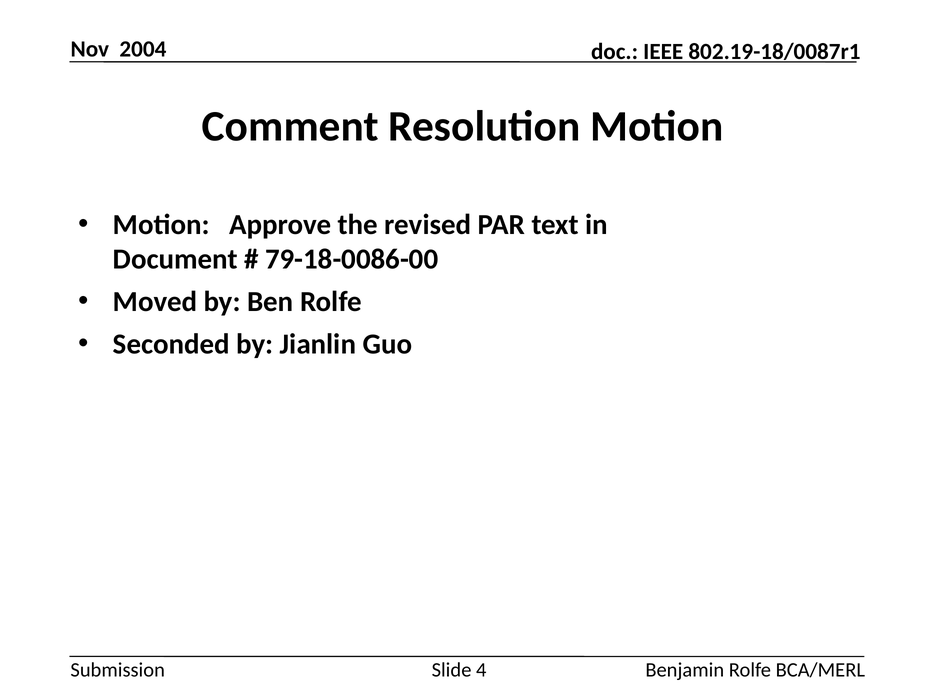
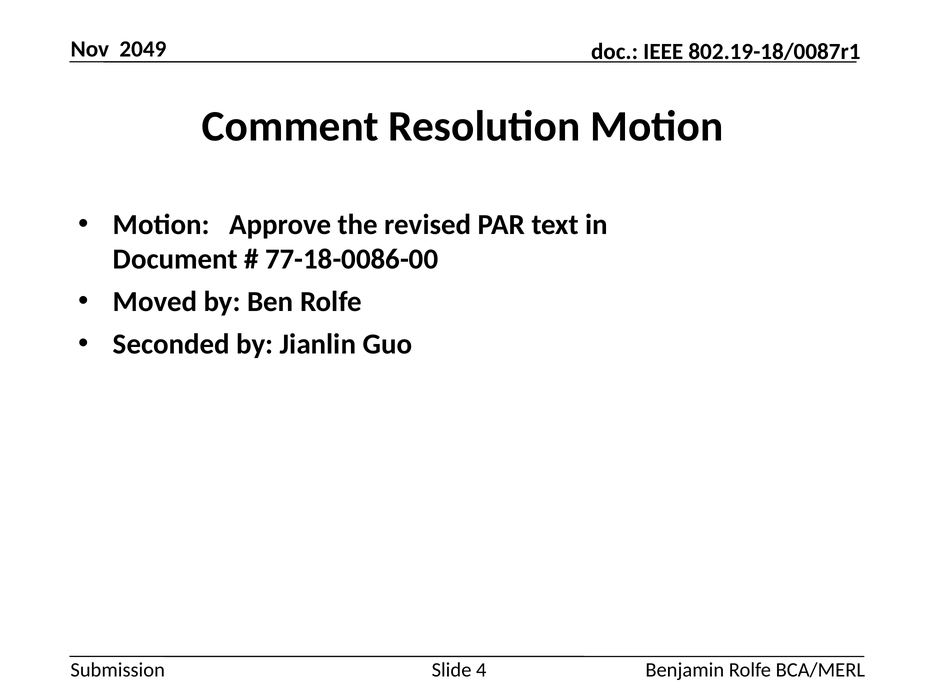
2004: 2004 -> 2049
79-18-0086-00: 79-18-0086-00 -> 77-18-0086-00
